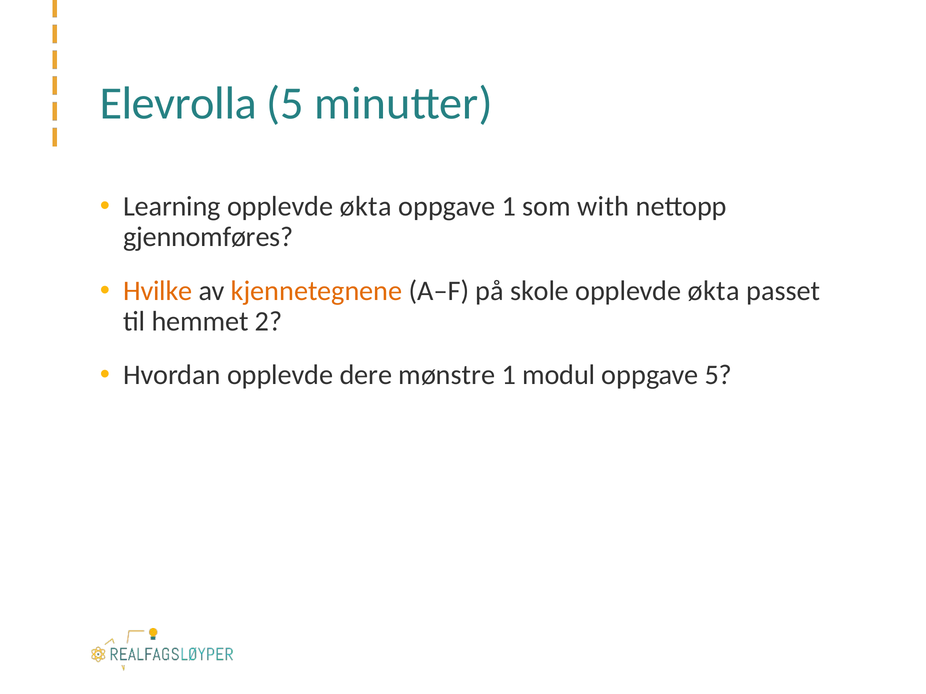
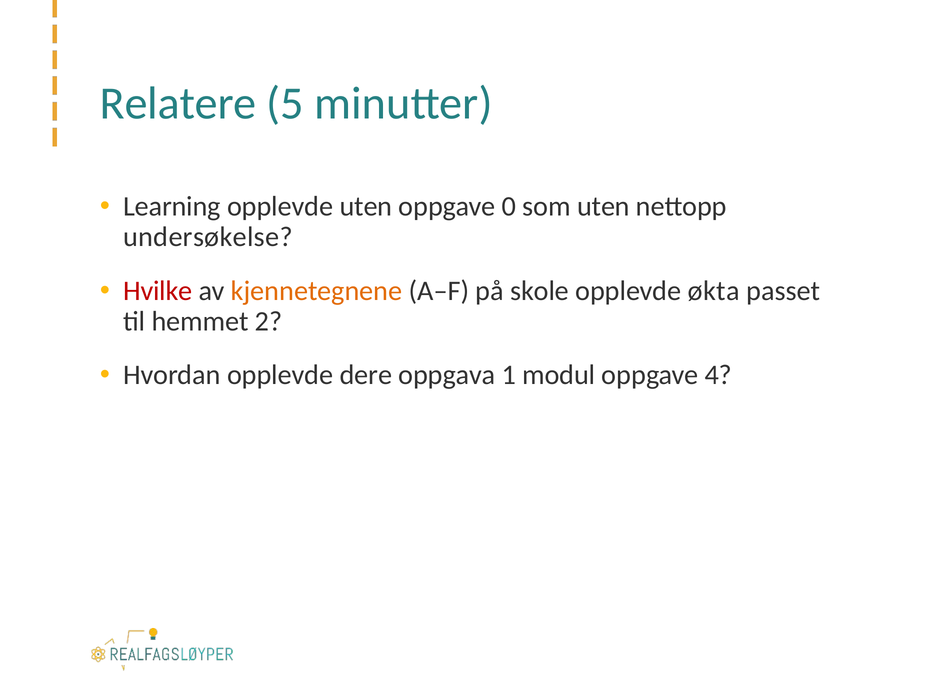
Elevrolla: Elevrolla -> Relatere
økta at (366, 207): økta -> uten
oppgave 1: 1 -> 0
som with: with -> uten
gjennomføres: gjennomføres -> undersøkelse
Hvilke colour: orange -> red
mønstre: mønstre -> oppgava
oppgave 5: 5 -> 4
